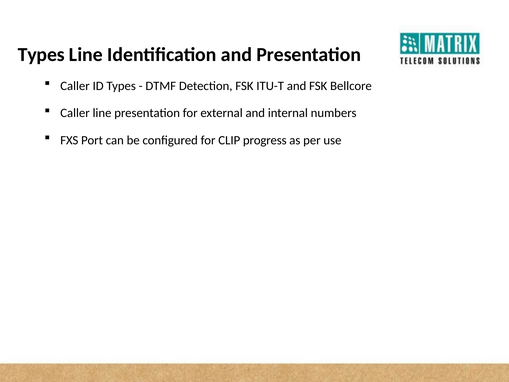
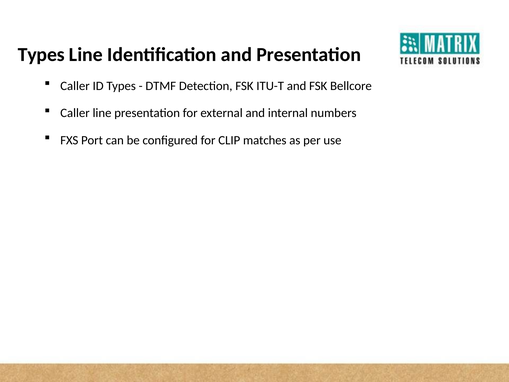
progress: progress -> matches
